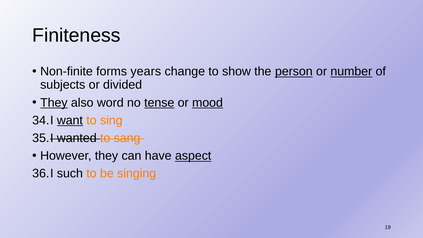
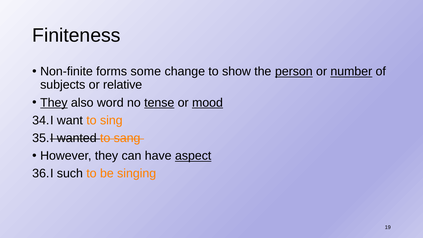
years: years -> some
divided: divided -> relative
want underline: present -> none
